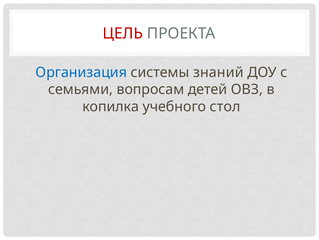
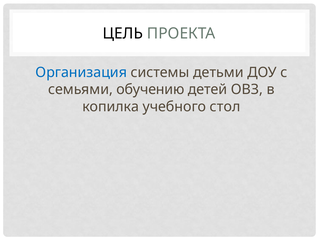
ЦЕЛЬ colour: red -> black
знаний: знаний -> детьми
вопросам: вопросам -> обучению
